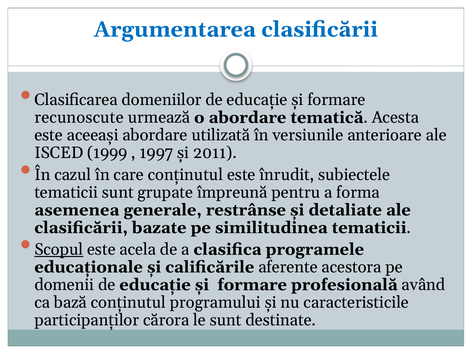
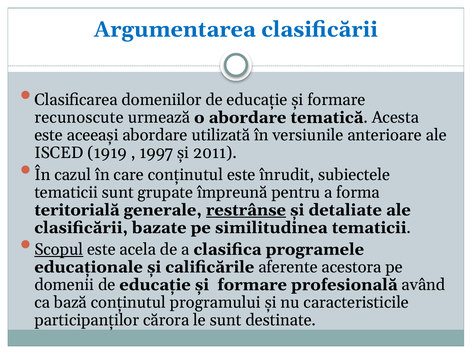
1999: 1999 -> 1919
asemenea: asemenea -> teritorială
restrânse underline: none -> present
